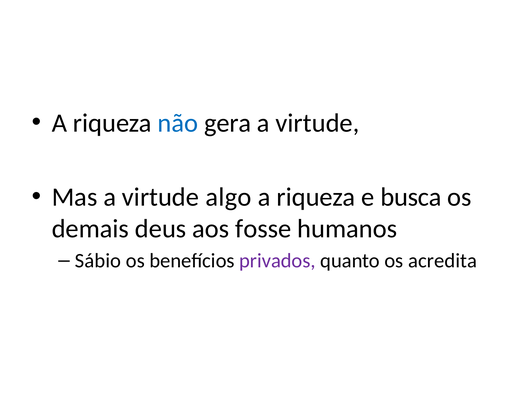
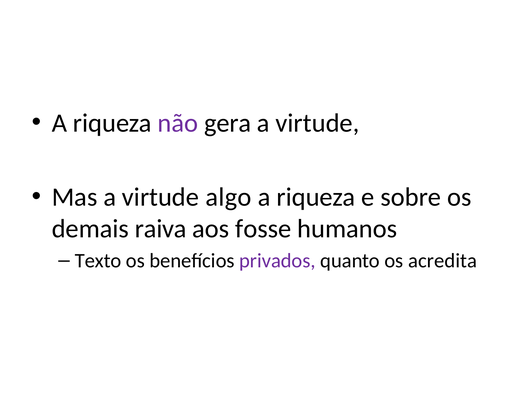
não colour: blue -> purple
busca: busca -> sobre
deus: deus -> raiva
Sábio: Sábio -> Texto
